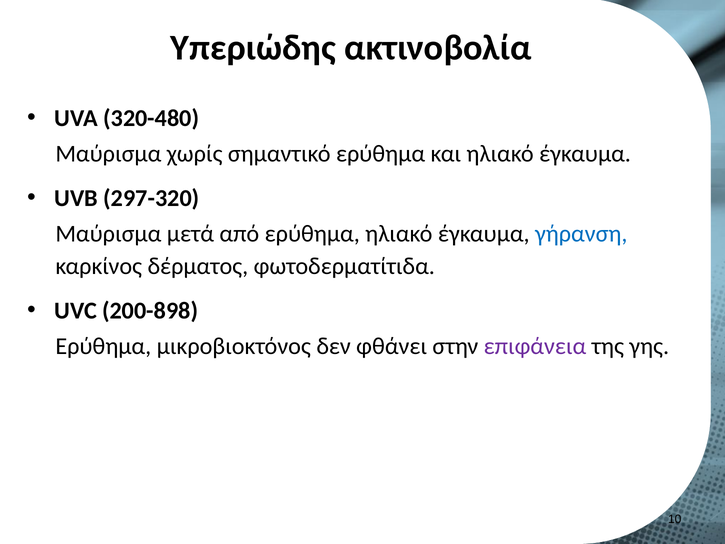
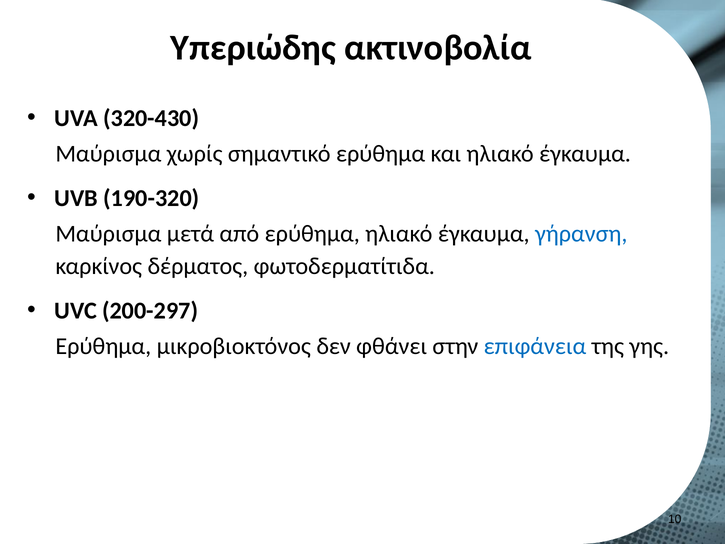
320-480: 320-480 -> 320-430
297-320: 297-320 -> 190-320
200-898: 200-898 -> 200-297
επιφάνεια colour: purple -> blue
